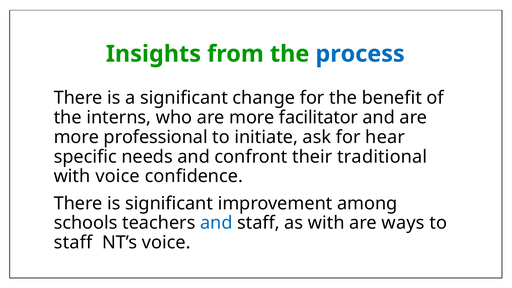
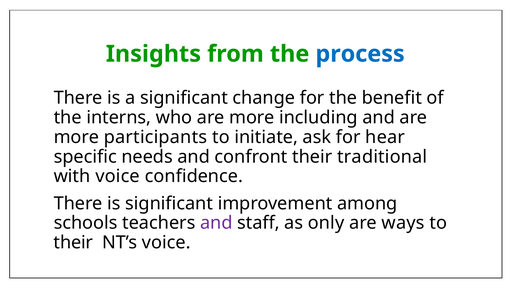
facilitator: facilitator -> including
professional: professional -> participants
and at (216, 223) colour: blue -> purple
as with: with -> only
staff at (73, 243): staff -> their
